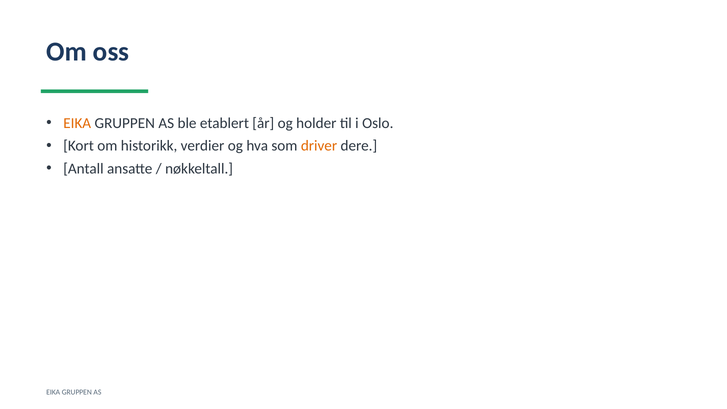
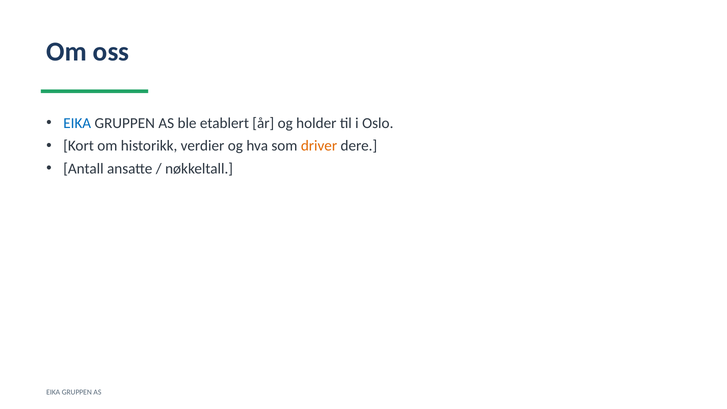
EIKA at (77, 123) colour: orange -> blue
